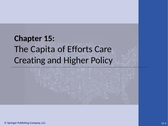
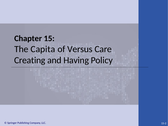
Efforts: Efforts -> Versus
Higher: Higher -> Having
